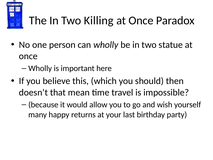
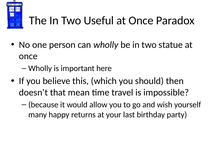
Killing: Killing -> Useful
